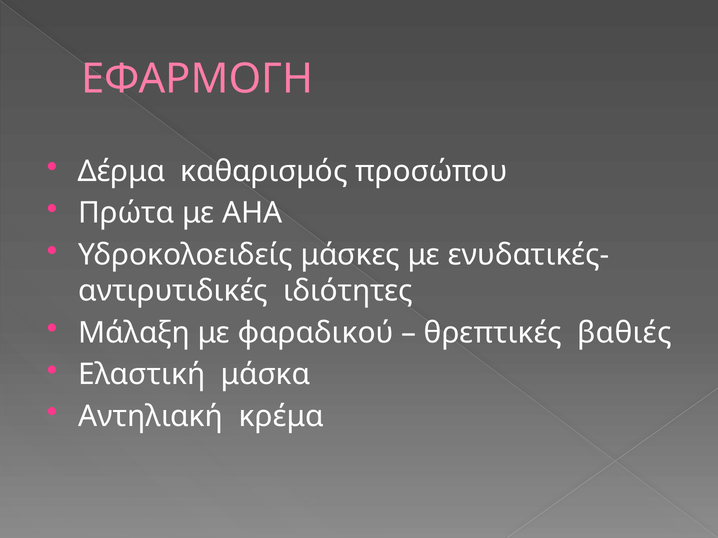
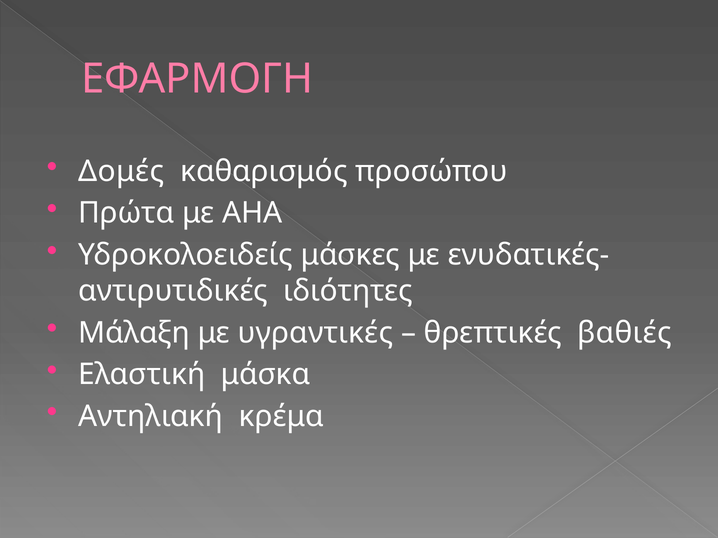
Δέρμα: Δέρμα -> Δομές
φαραδικού: φαραδικού -> υγραντικές
